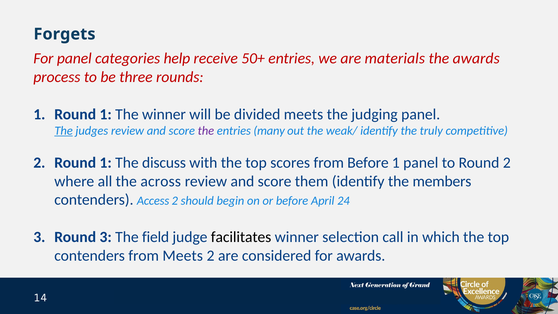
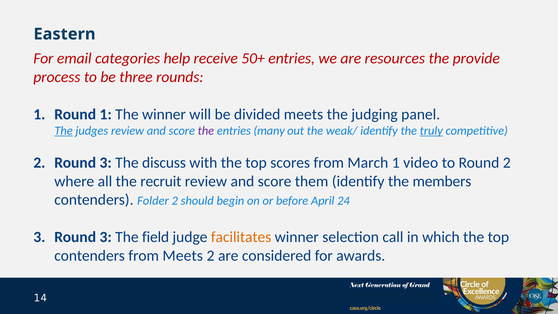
Forgets: Forgets -> Eastern
For panel: panel -> email
materials: materials -> resources
the awards: awards -> provide
truly underline: none -> present
2 Round 1: 1 -> 3
from Before: Before -> March
1 panel: panel -> video
across: across -> recruit
Access: Access -> Folder
facilitates colour: black -> orange
